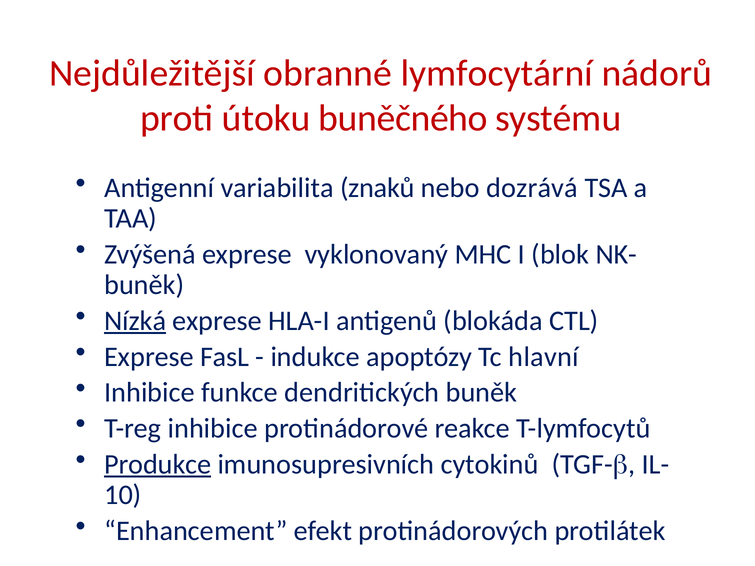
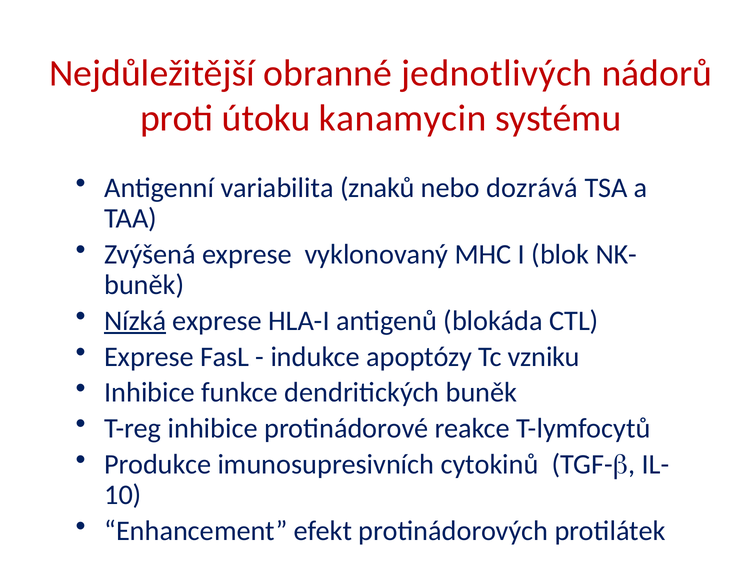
lymfocytární: lymfocytární -> jednotlivých
buněčného: buněčného -> kanamycin
hlavní: hlavní -> vzniku
Produkce underline: present -> none
